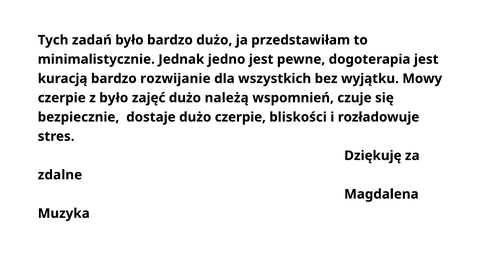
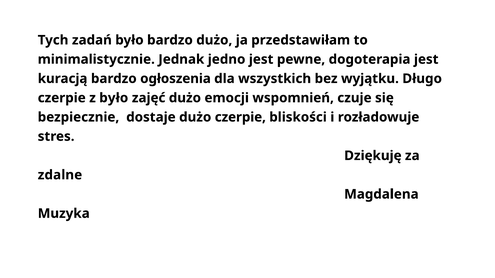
rozwijanie: rozwijanie -> ogłoszenia
Mowy: Mowy -> Długo
należą: należą -> emocji
